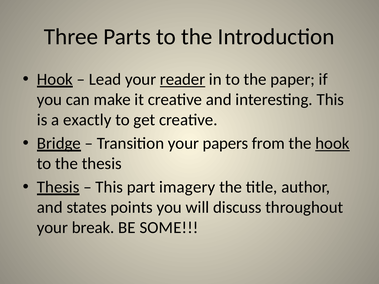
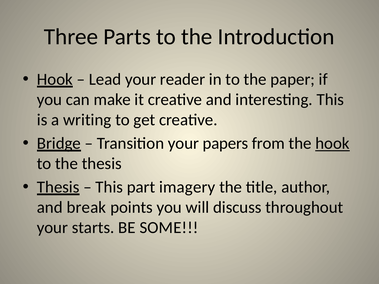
reader underline: present -> none
exactly: exactly -> writing
states: states -> break
break: break -> starts
